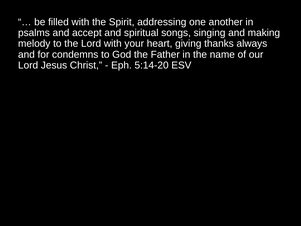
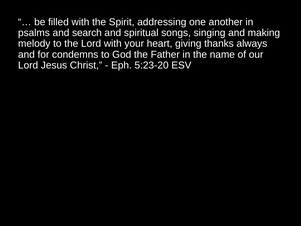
accept: accept -> search
5:14-20: 5:14-20 -> 5:23-20
